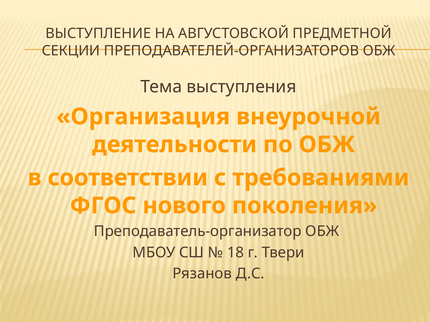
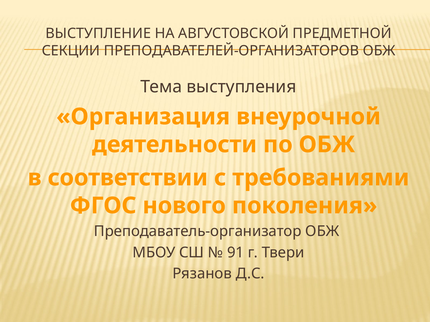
18: 18 -> 91
